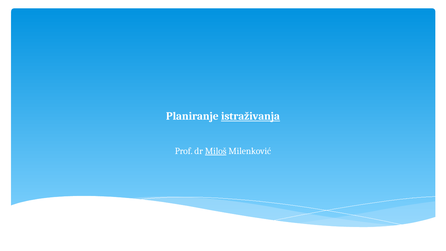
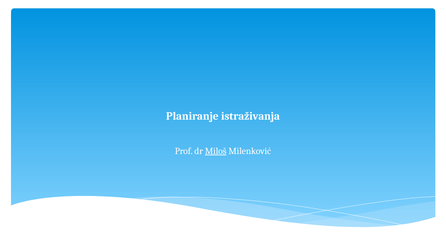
istraživanja underline: present -> none
